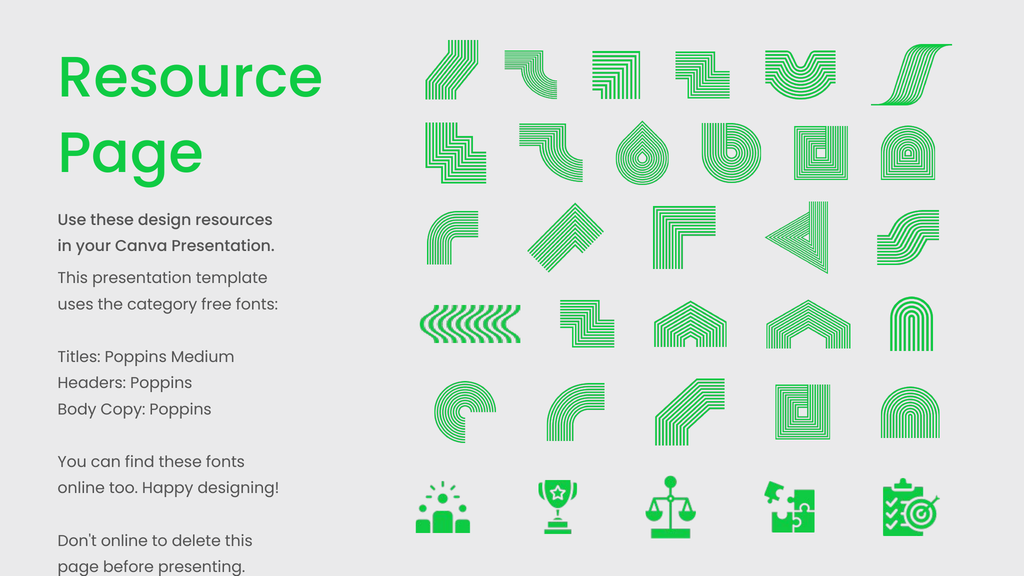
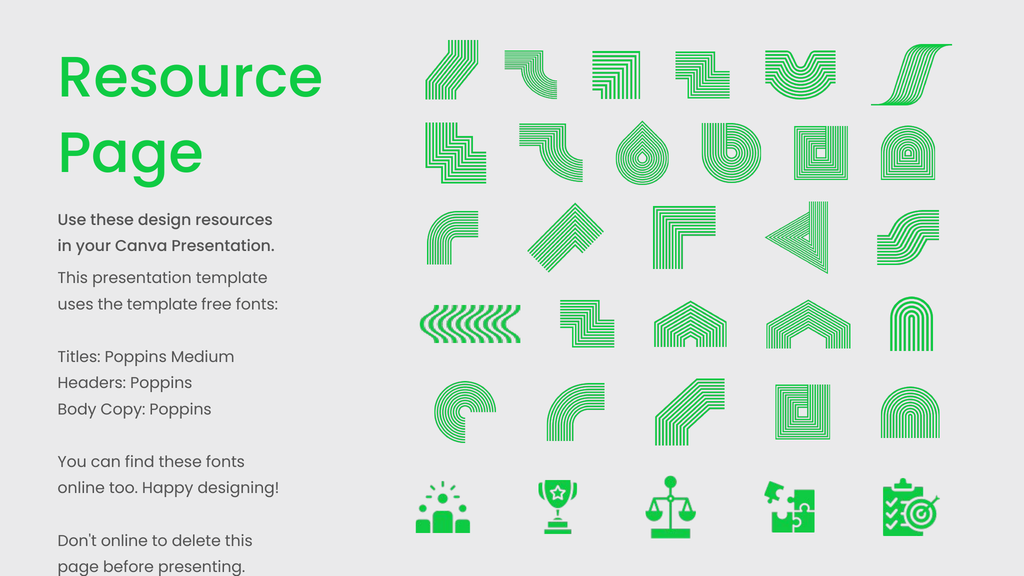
the category: category -> template
